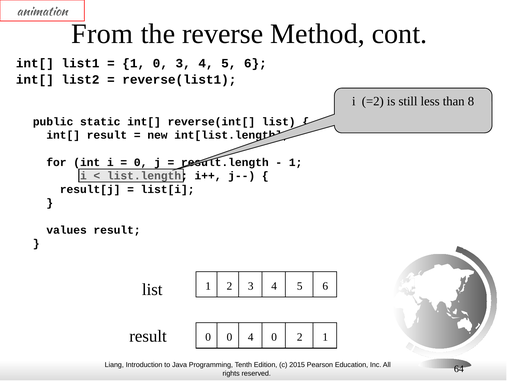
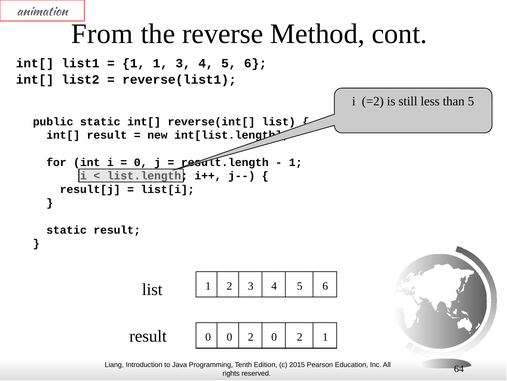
1 0: 0 -> 1
than 8: 8 -> 5
values at (67, 230): values -> static
0 0 4: 4 -> 2
